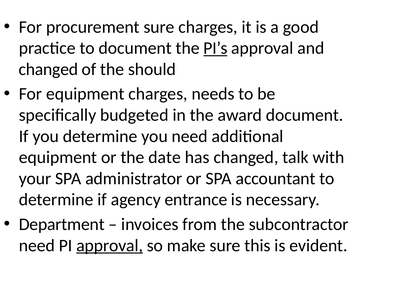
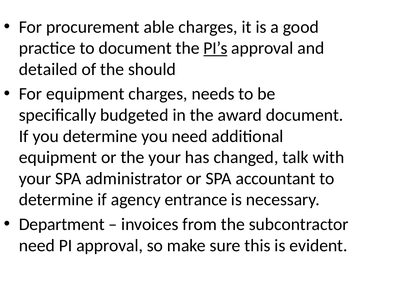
procurement sure: sure -> able
changed at (48, 69): changed -> detailed
the date: date -> your
approval at (110, 245) underline: present -> none
